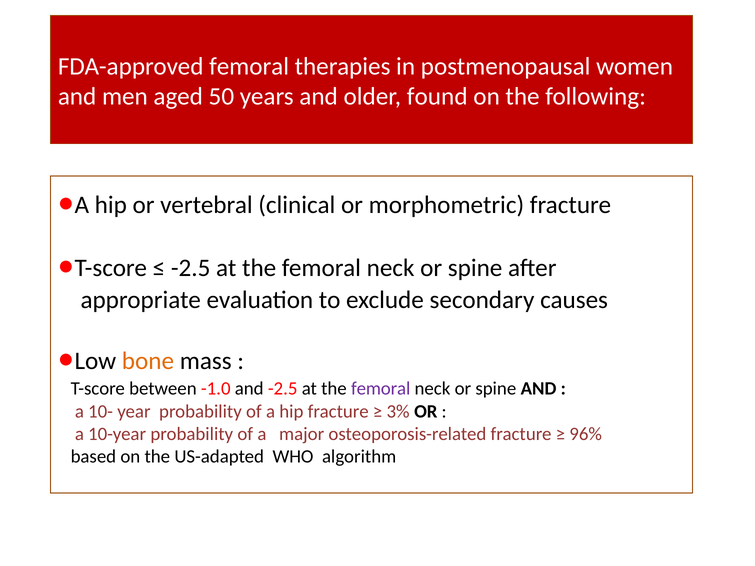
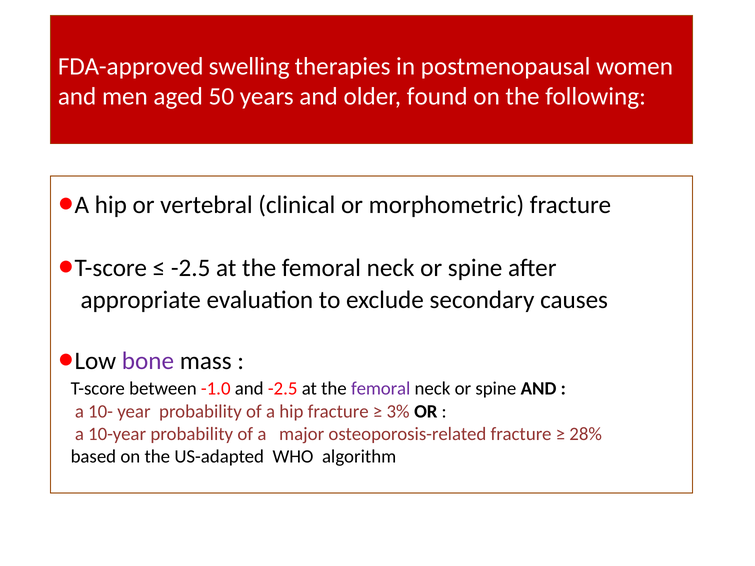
FDA-approved femoral: femoral -> swelling
bone colour: orange -> purple
96%: 96% -> 28%
